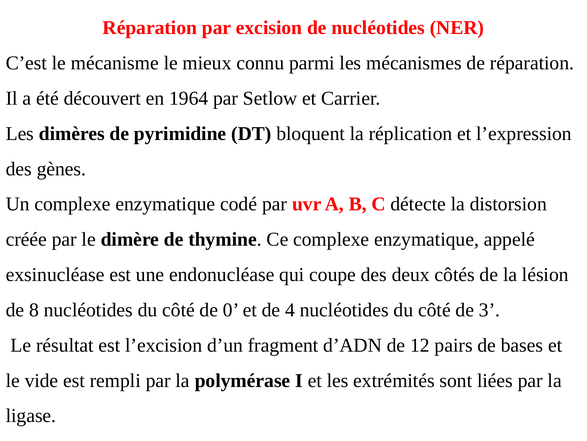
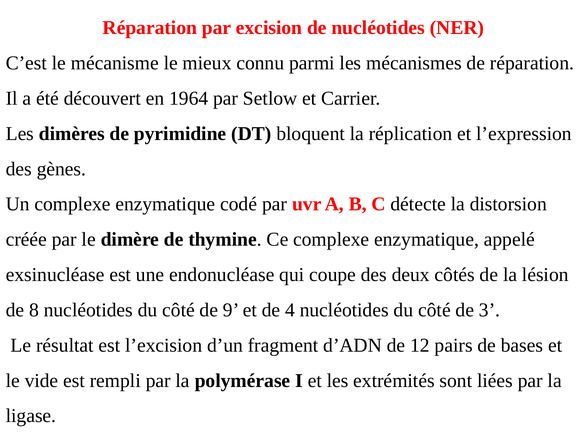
0: 0 -> 9
